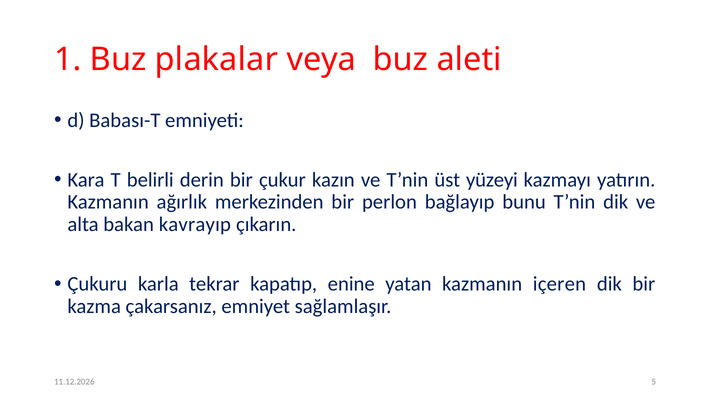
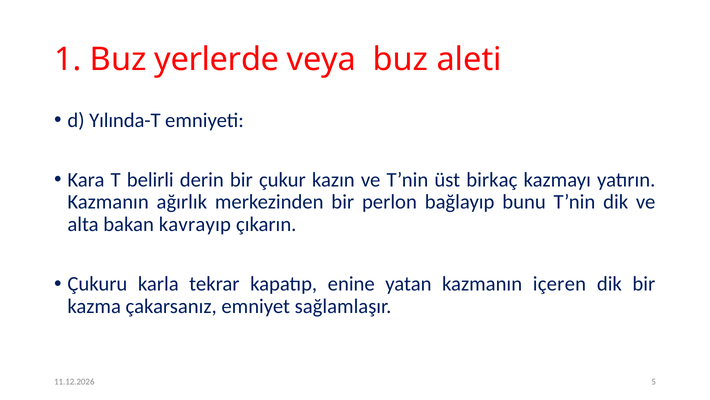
plakalar: plakalar -> yerlerde
Babası-T: Babası-T -> Yılında-T
yüzeyi: yüzeyi -> birkaç
